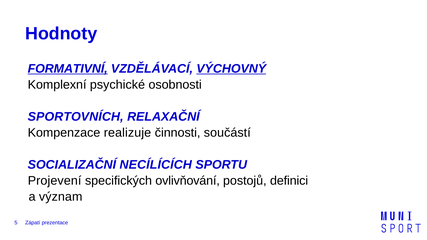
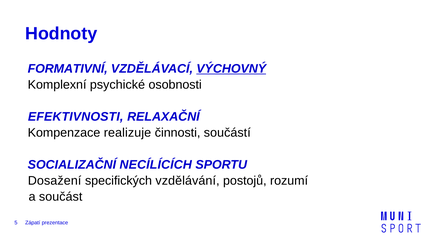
FORMATIVNÍ underline: present -> none
SPORTOVNÍCH: SPORTOVNÍCH -> EFEKTIVNOSTI
Projevení: Projevení -> Dosažení
ovlivňování: ovlivňování -> vzdělávání
definici: definici -> rozumí
význam: význam -> součást
